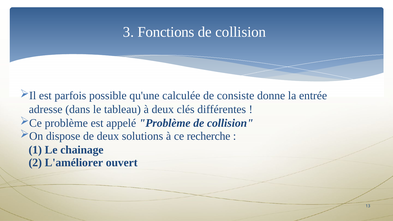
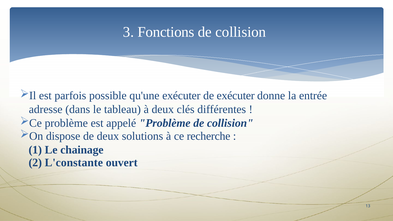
qu'une calculée: calculée -> exécuter
de consiste: consiste -> exécuter
L'améliorer: L'améliorer -> L'constante
